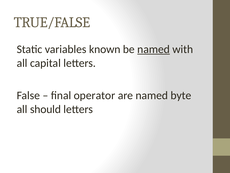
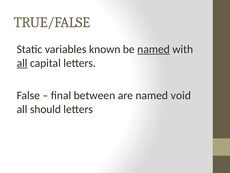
all at (22, 63) underline: none -> present
operator: operator -> between
byte: byte -> void
